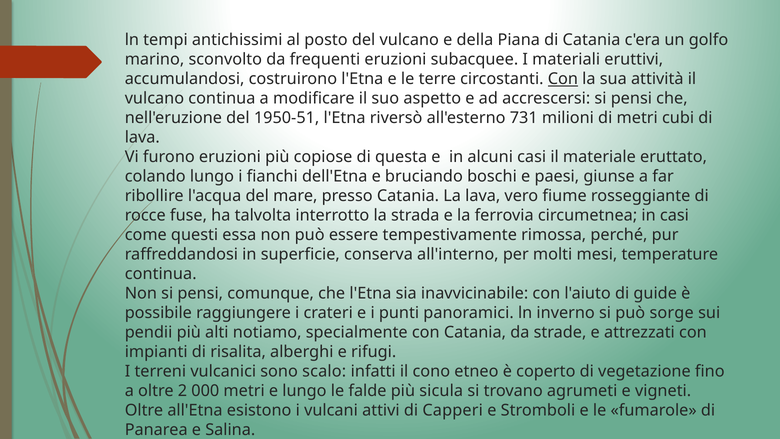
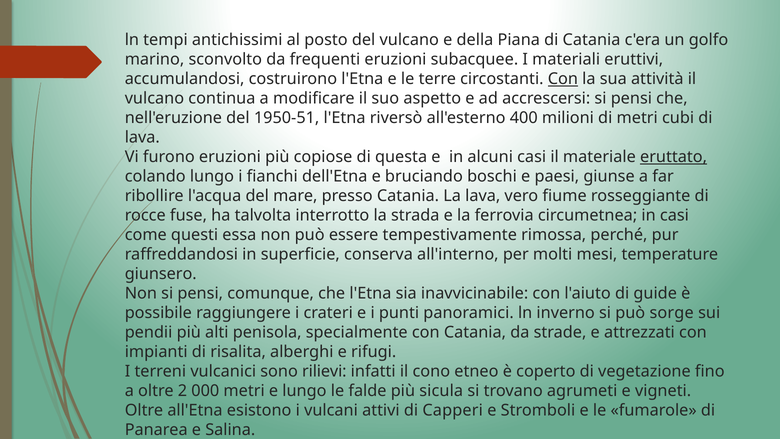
731: 731 -> 400
eruttato underline: none -> present
continua at (161, 274): continua -> giunsero
notiamo: notiamo -> penisola
scalo: scalo -> rilievi
